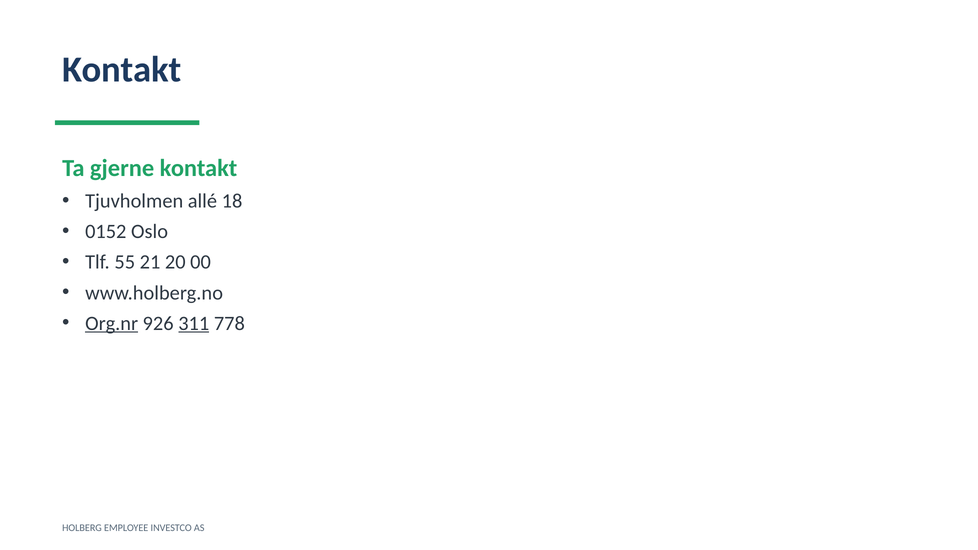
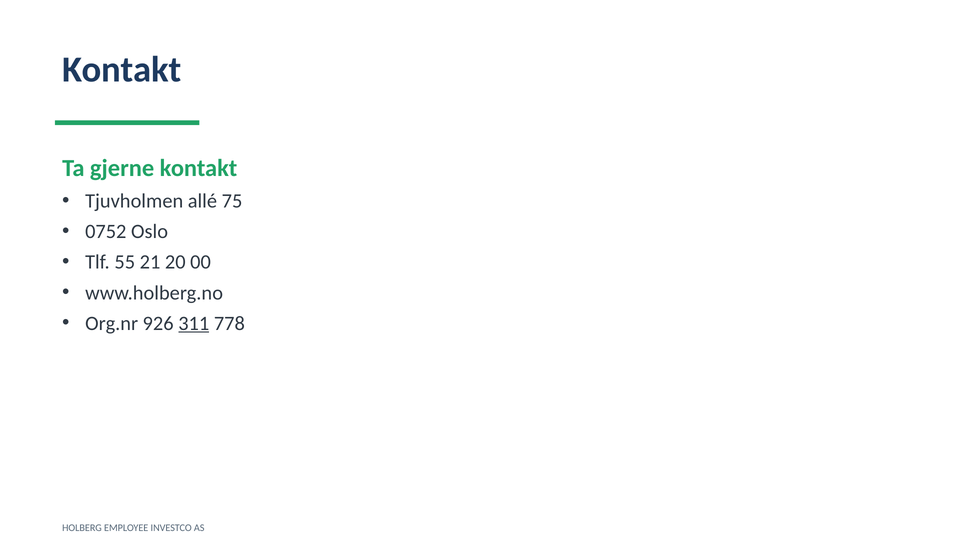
18: 18 -> 75
0152: 0152 -> 0752
Org.nr underline: present -> none
